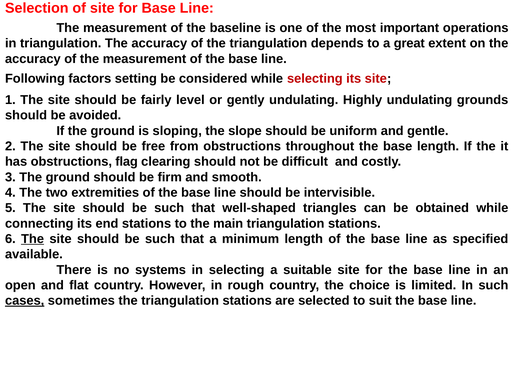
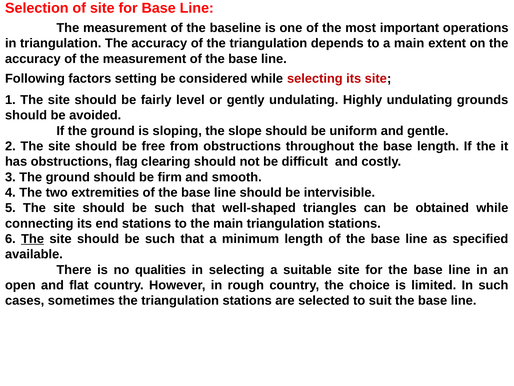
a great: great -> main
systems: systems -> qualities
cases underline: present -> none
